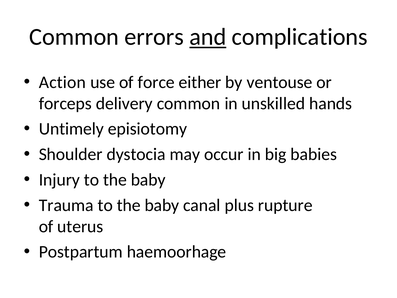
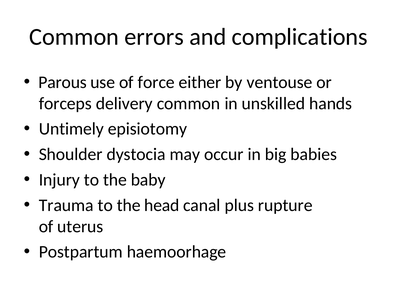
and underline: present -> none
Action: Action -> Parous
Trauma to the baby: baby -> head
